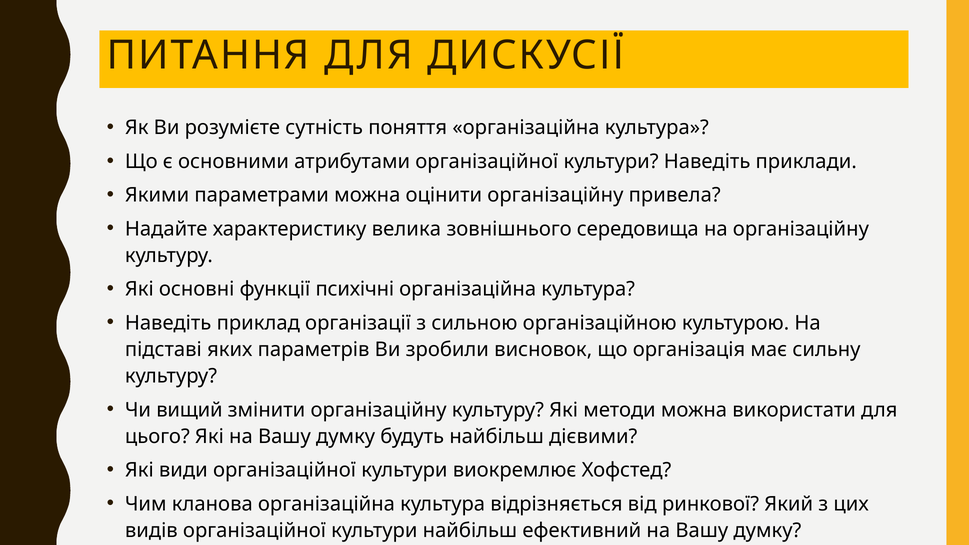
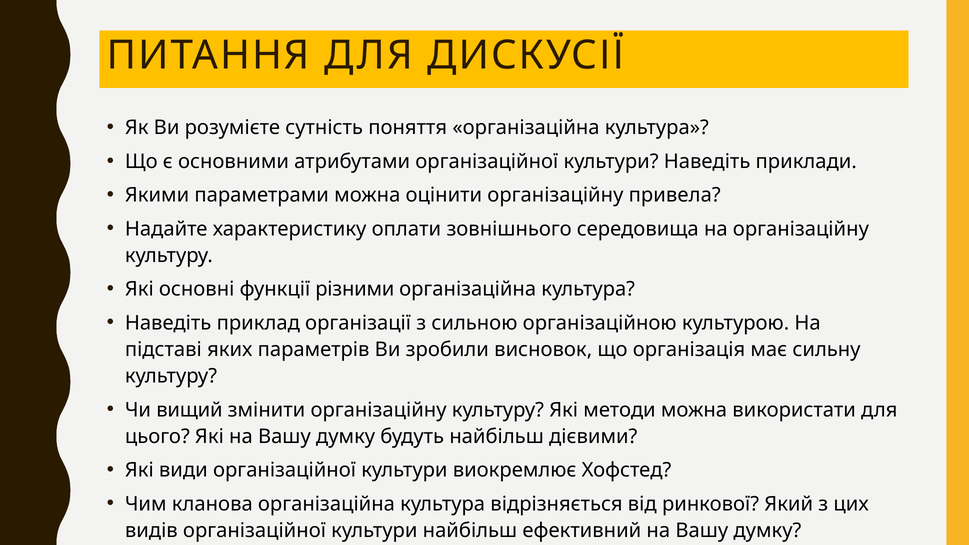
велика: велика -> оплати
психічні: психічні -> різними
